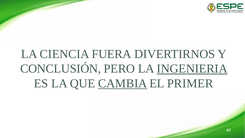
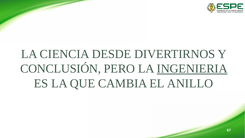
FUERA: FUERA -> DESDE
CAMBIA underline: present -> none
PRIMER: PRIMER -> ANILLO
